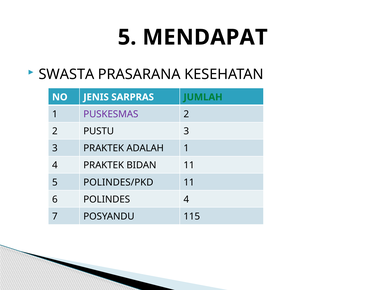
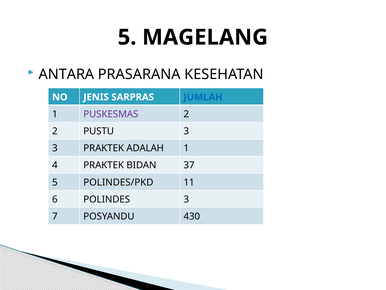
MENDAPAT: MENDAPAT -> MAGELANG
SWASTA: SWASTA -> ANTARA
JUMLAH colour: green -> blue
BIDAN 11: 11 -> 37
POLINDES 4: 4 -> 3
115: 115 -> 430
